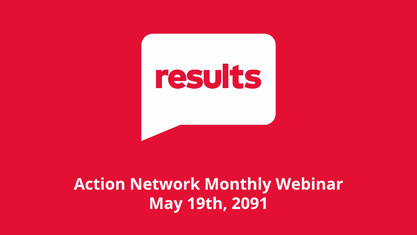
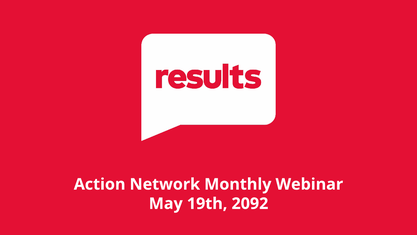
2091: 2091 -> 2092
